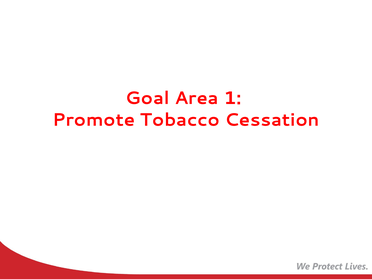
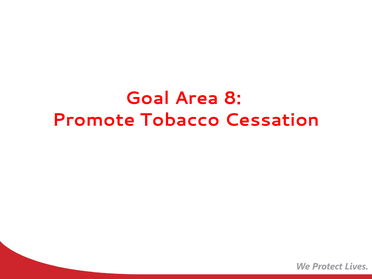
1: 1 -> 8
